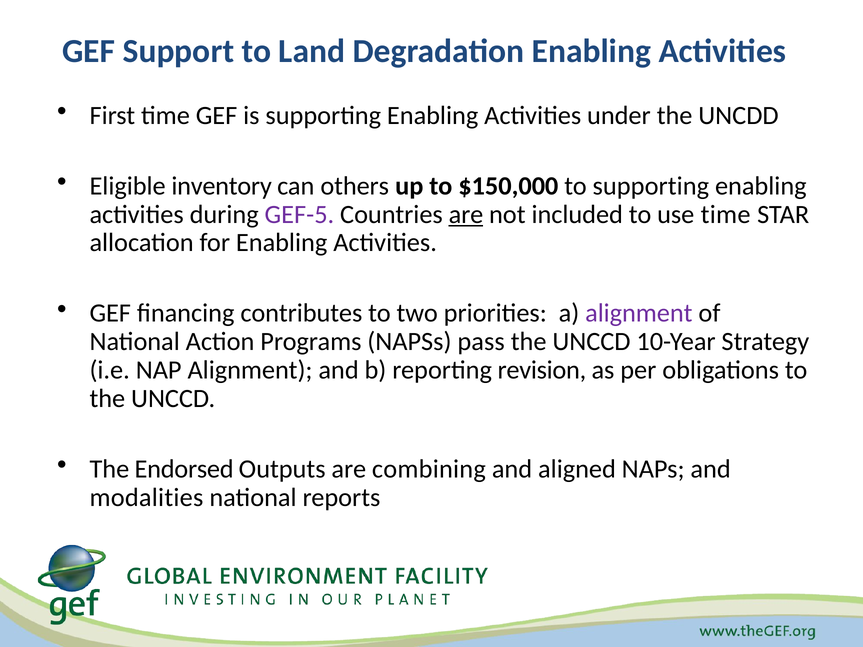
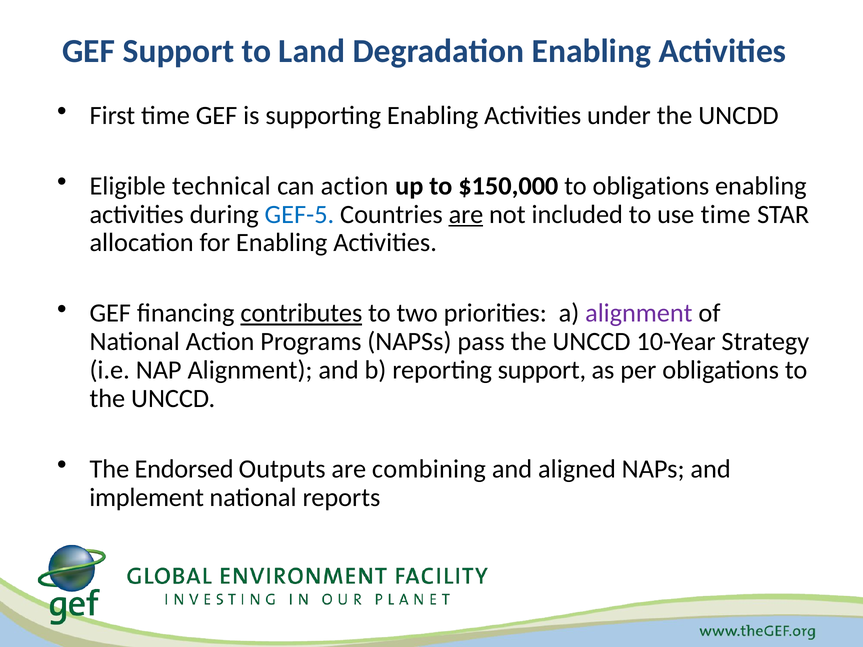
inventory: inventory -> technical
can others: others -> action
to supporting: supporting -> obligations
GEF-5 colour: purple -> blue
contributes underline: none -> present
reporting revision: revision -> support
modalities: modalities -> implement
